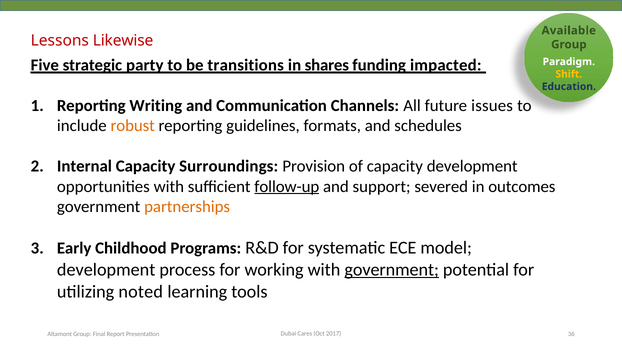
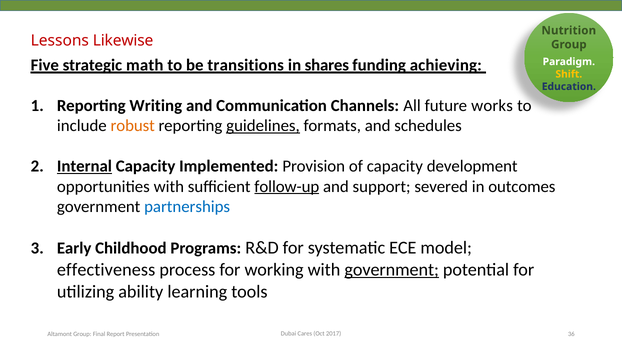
Available: Available -> Nutrition
party: party -> math
impacted: impacted -> achieving
issues: issues -> works
guidelines underline: none -> present
Internal underline: none -> present
Surroundings: Surroundings -> Implemented
partnerships colour: orange -> blue
development at (106, 270): development -> effectiveness
noted: noted -> ability
